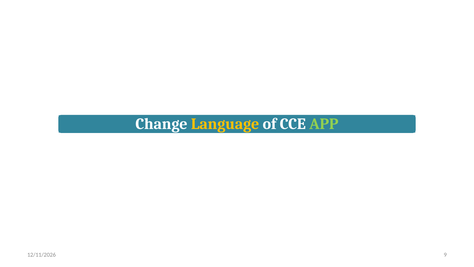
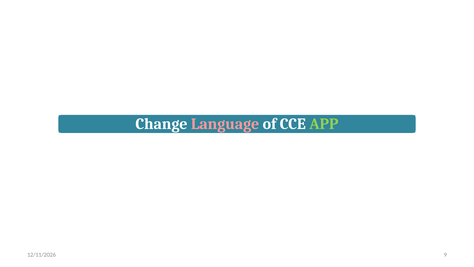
Language colour: yellow -> pink
